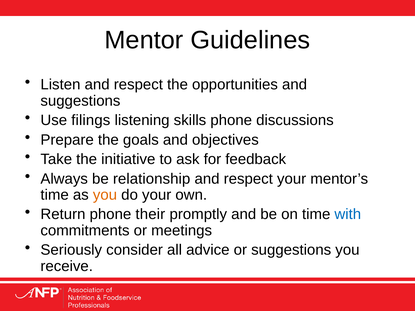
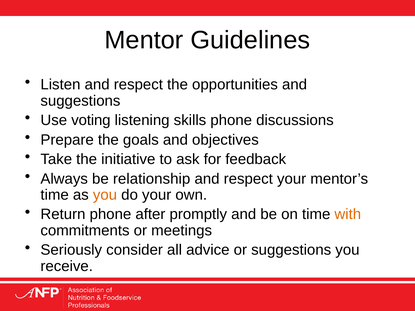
filings: filings -> voting
their: their -> after
with colour: blue -> orange
